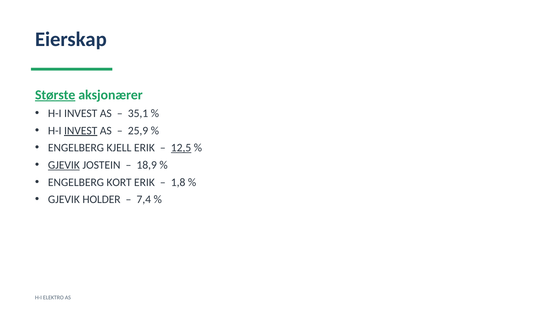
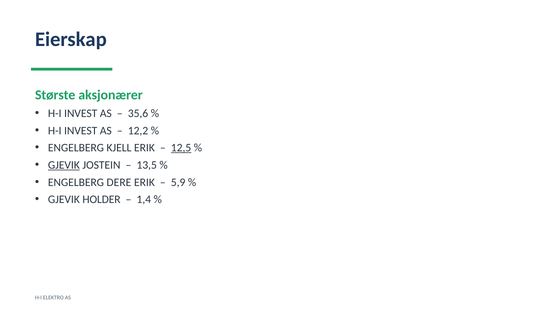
Største underline: present -> none
35,1: 35,1 -> 35,6
INVEST at (81, 131) underline: present -> none
25,9: 25,9 -> 12,2
18,9: 18,9 -> 13,5
KORT: KORT -> DERE
1,8: 1,8 -> 5,9
7,4: 7,4 -> 1,4
